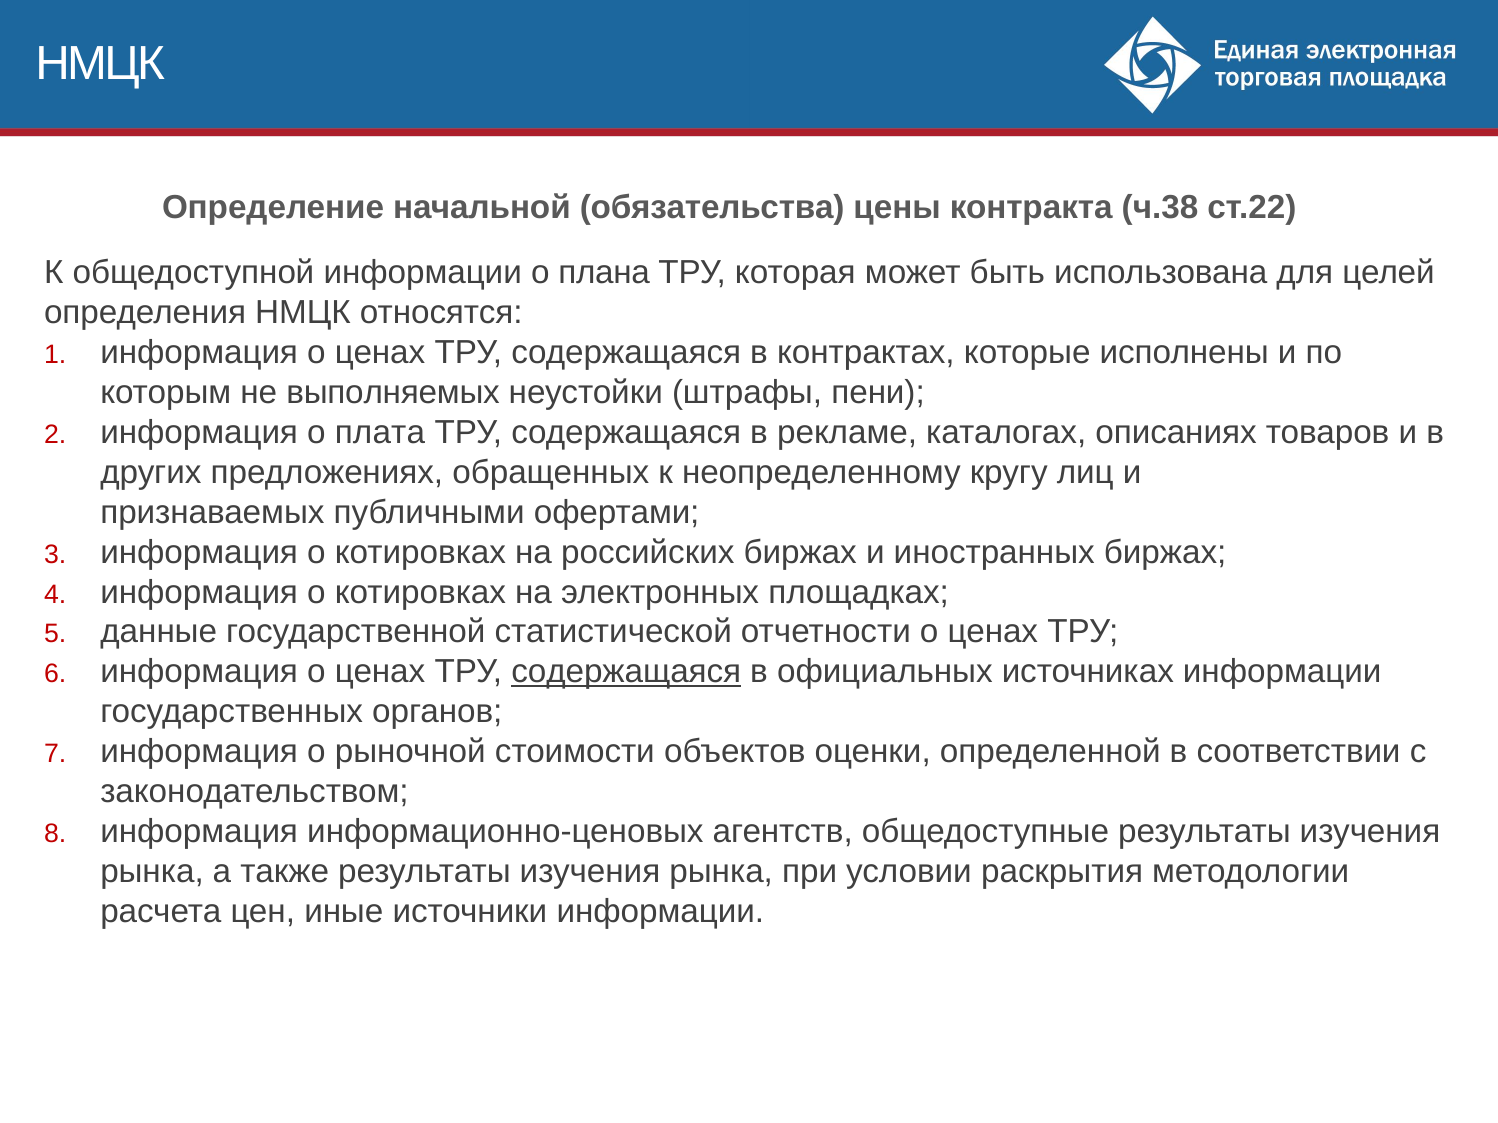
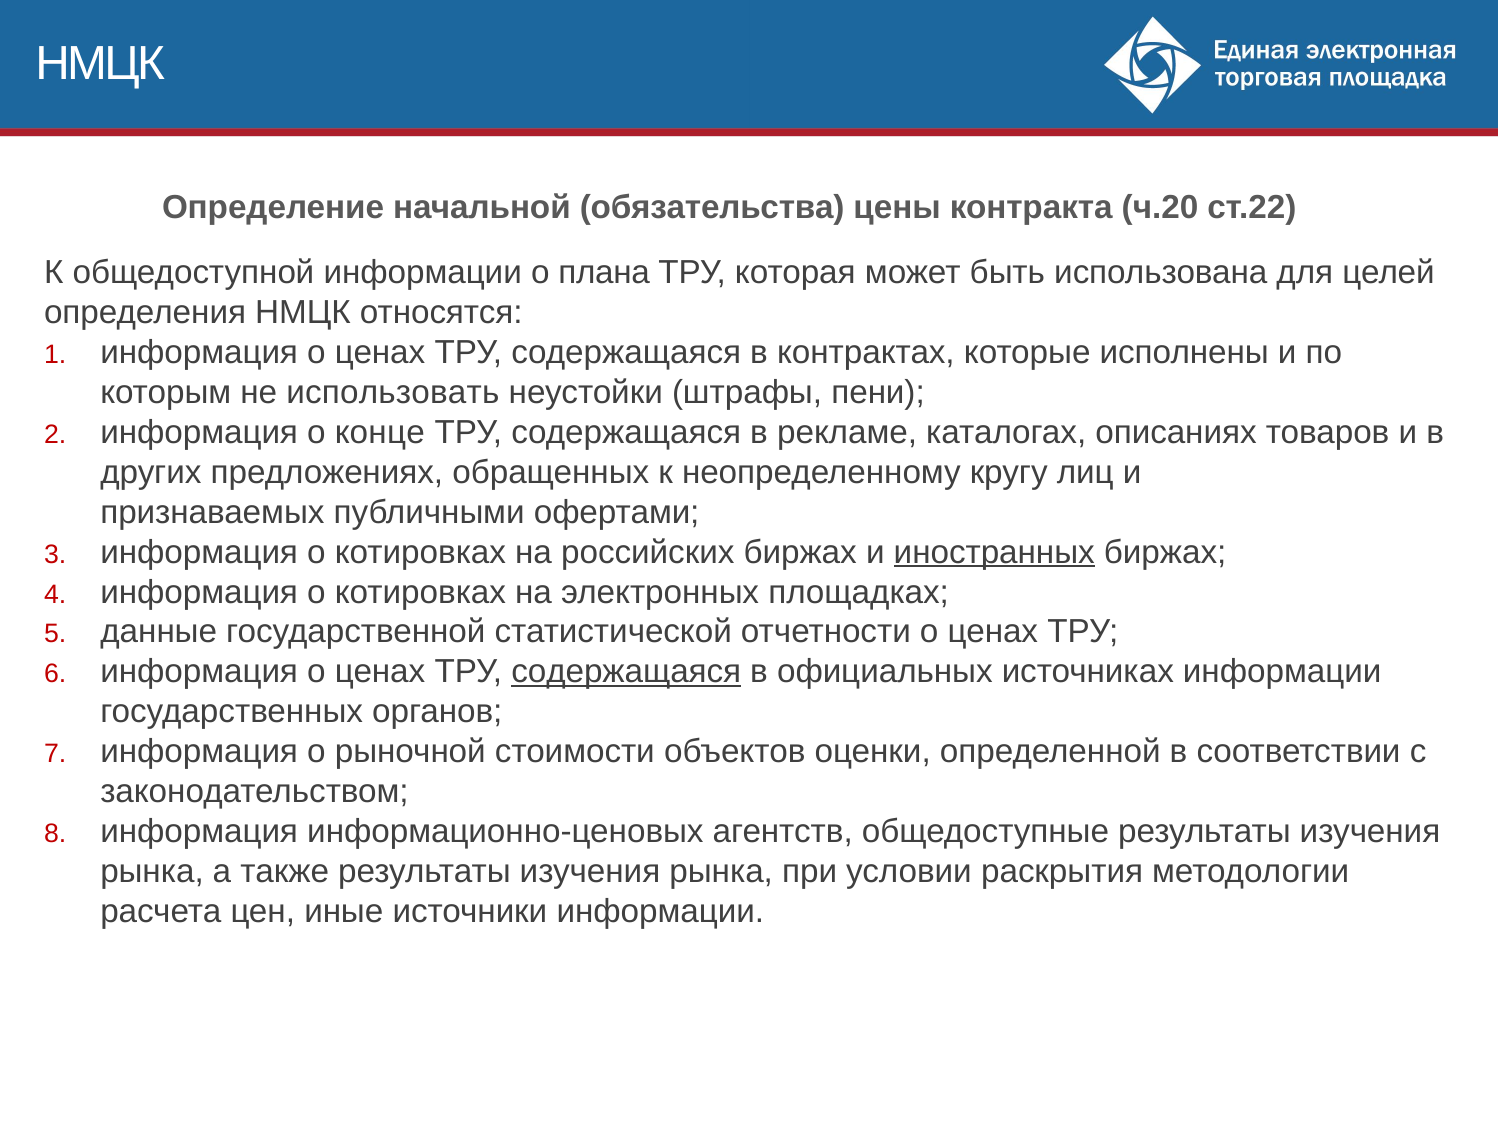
ч.38: ч.38 -> ч.20
выполняемых: выполняемых -> использовать
плата: плата -> конце
иностранных underline: none -> present
